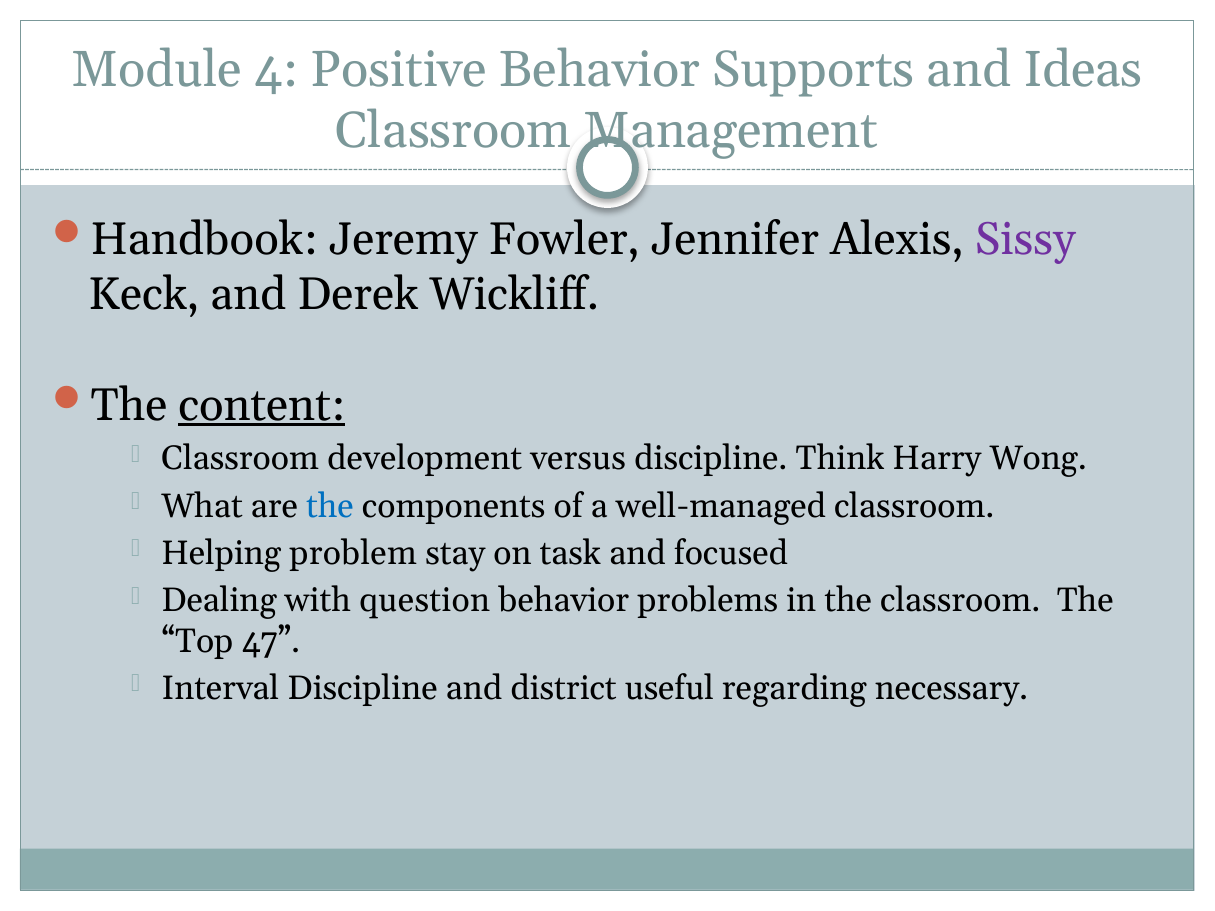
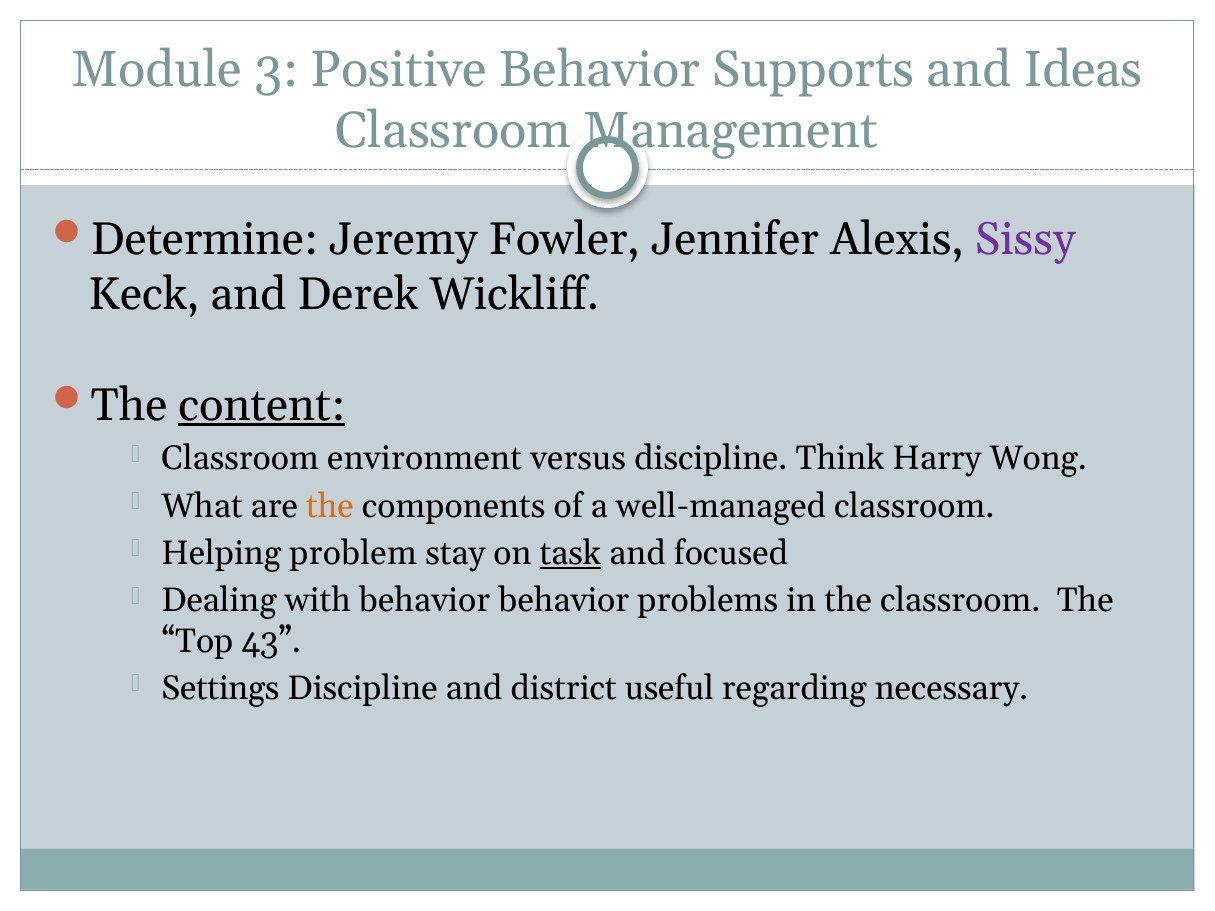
4: 4 -> 3
Handbook: Handbook -> Determine
development: development -> environment
the at (330, 506) colour: blue -> orange
task underline: none -> present
with question: question -> behavior
47: 47 -> 43
Interval: Interval -> Settings
